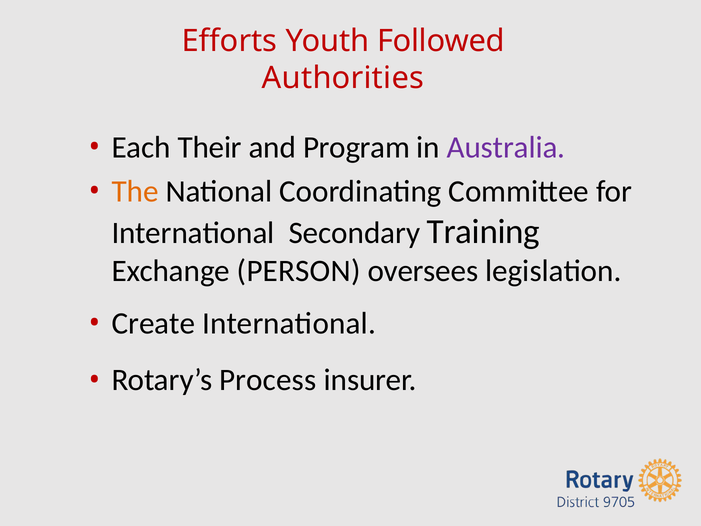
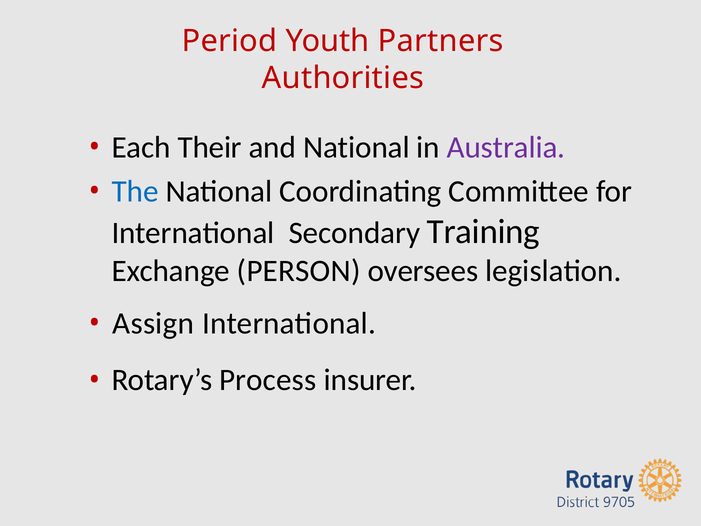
Efforts: Efforts -> Period
Followed: Followed -> Partners
and Program: Program -> National
The colour: orange -> blue
Create: Create -> Assign
